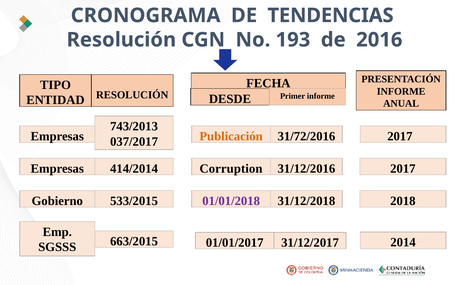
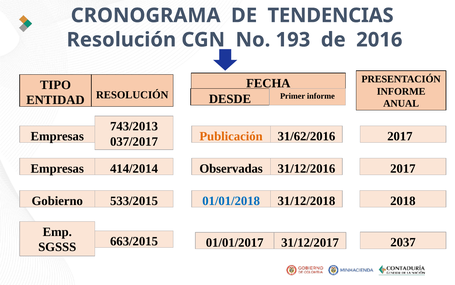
31/72/2016: 31/72/2016 -> 31/62/2016
Corruption: Corruption -> Observadas
01/01/2018 colour: purple -> blue
2014: 2014 -> 2037
